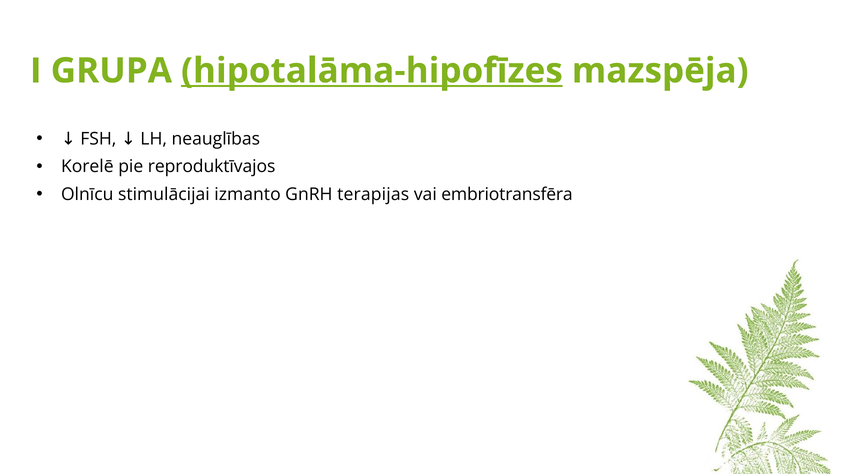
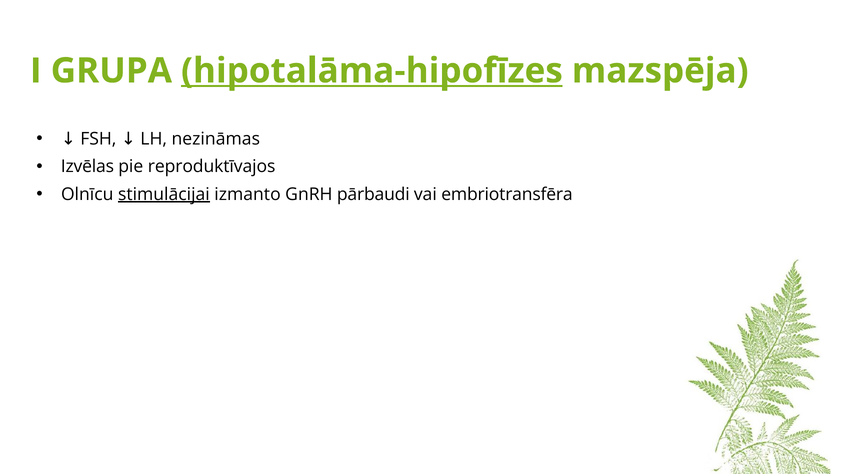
neauglības: neauglības -> nezināmas
Korelē: Korelē -> Izvēlas
stimulācijai underline: none -> present
terapijas: terapijas -> pārbaudi
